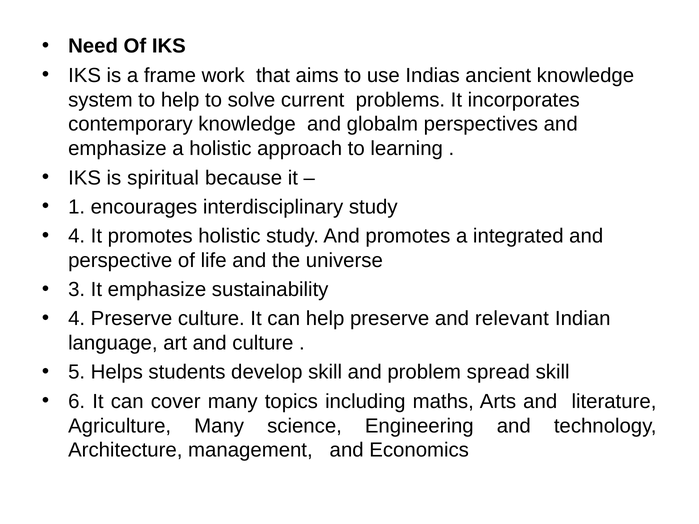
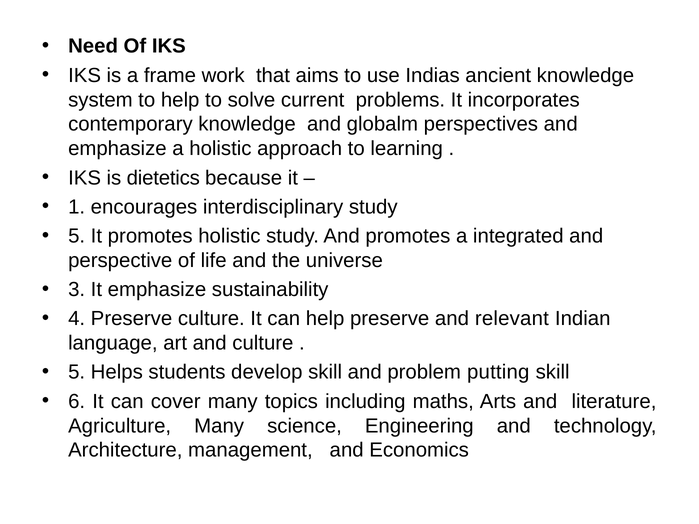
spiritual: spiritual -> dietetics
4 at (77, 236): 4 -> 5
spread: spread -> putting
